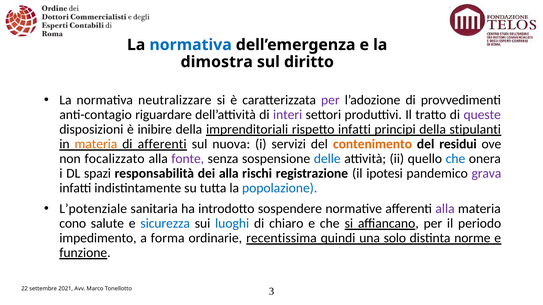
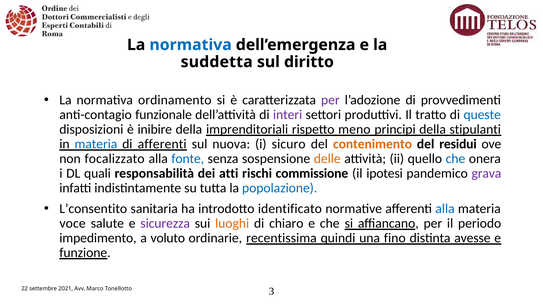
dimostra: dimostra -> suddetta
neutralizzare: neutralizzare -> ordinamento
riguardare: riguardare -> funzionale
queste colour: purple -> blue
rispetto infatti: infatti -> meno
materia at (96, 144) colour: orange -> blue
servizi: servizi -> sicuro
fonte colour: purple -> blue
delle colour: blue -> orange
spazi: spazi -> quali
dei alla: alla -> atti
registrazione: registrazione -> commissione
L’potenziale: L’potenziale -> L’consentito
sospendere: sospendere -> identificato
alla at (445, 209) colour: purple -> blue
cono: cono -> voce
sicurezza colour: blue -> purple
luoghi colour: blue -> orange
forma: forma -> voluto
solo: solo -> fino
norme: norme -> avesse
